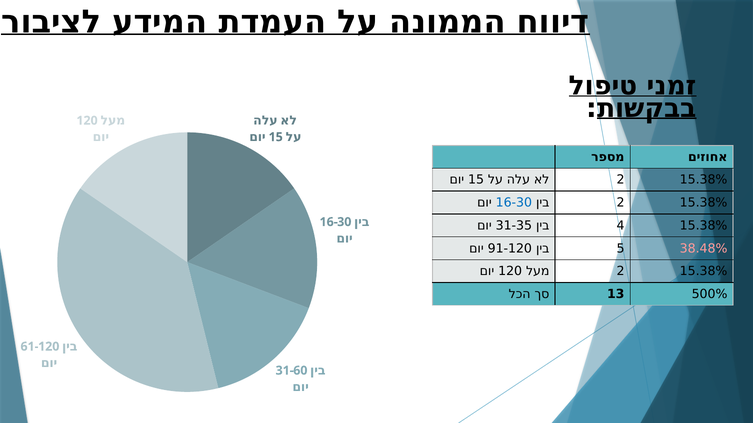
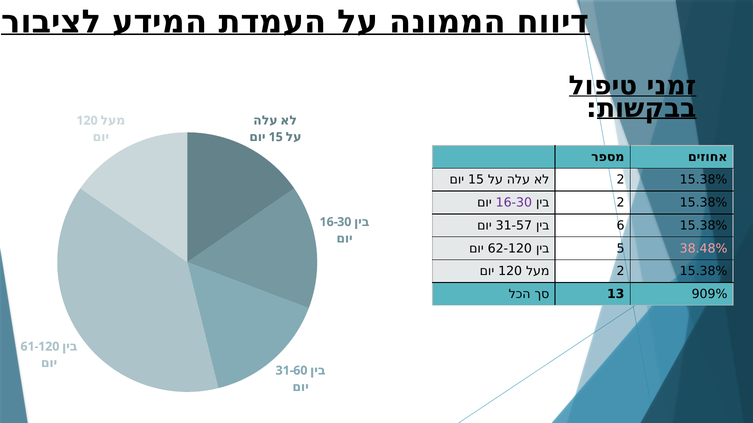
16-30 at (514, 203) colour: blue -> purple
31-35: 31-35 -> 31-57
4: 4 -> 6
91-120: 91-120 -> 62-120
500%: 500% -> 909%
